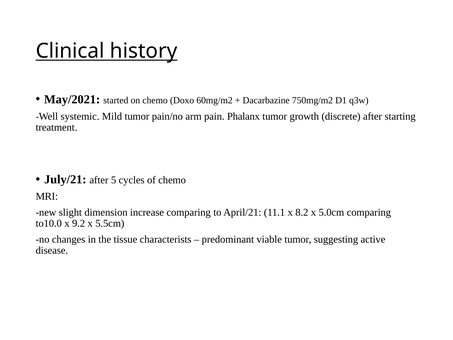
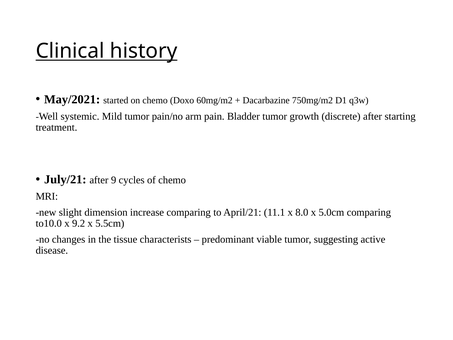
Phalanx: Phalanx -> Bladder
5: 5 -> 9
8.2: 8.2 -> 8.0
